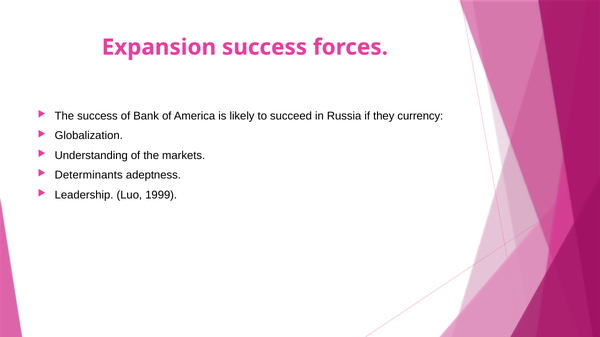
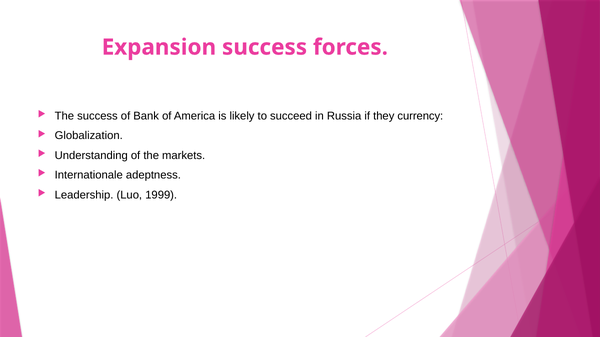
Determinants: Determinants -> Internationale
